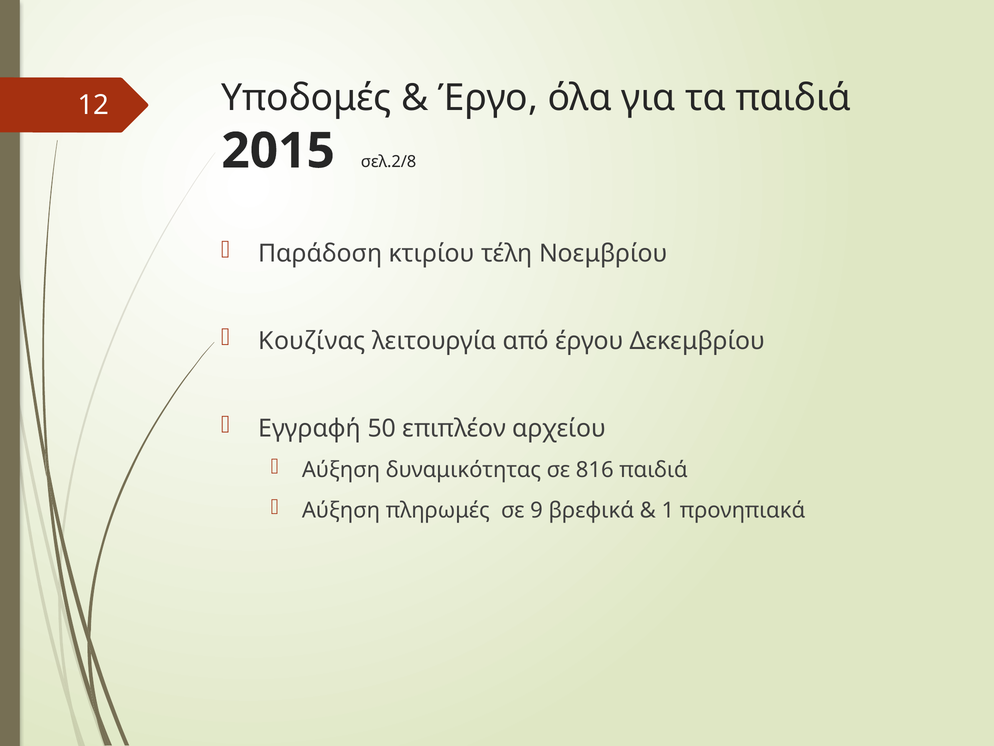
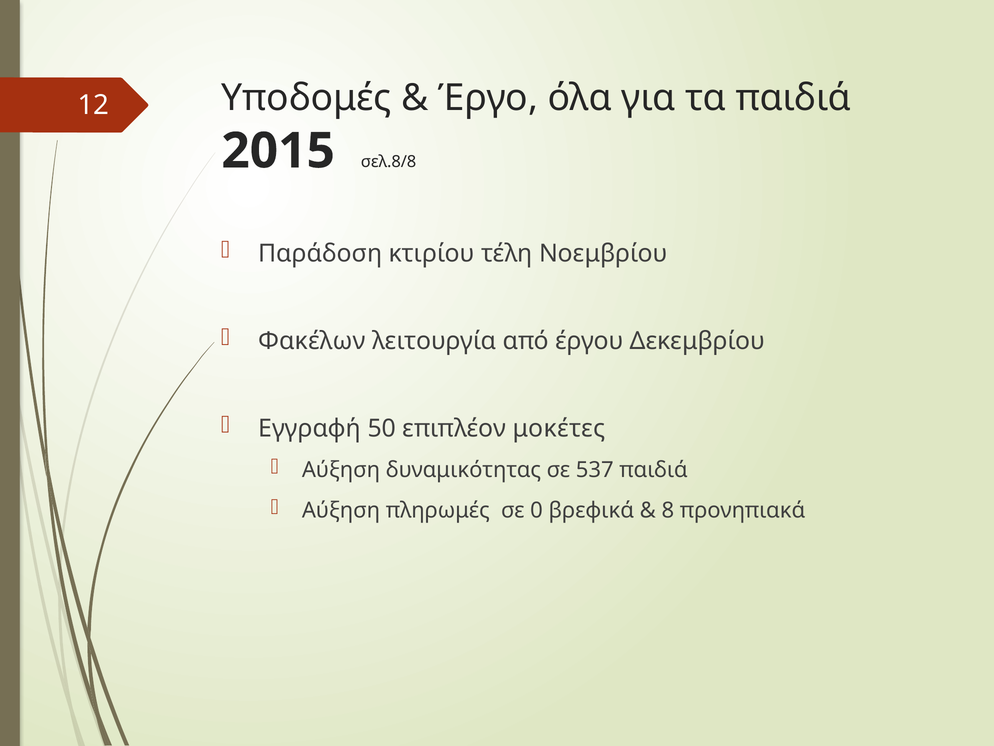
σελ.2/8: σελ.2/8 -> σελ.8/8
Κουζίνας: Κουζίνας -> Φακέλων
αρχείου: αρχείου -> μοκέτες
816: 816 -> 537
9: 9 -> 0
1: 1 -> 8
